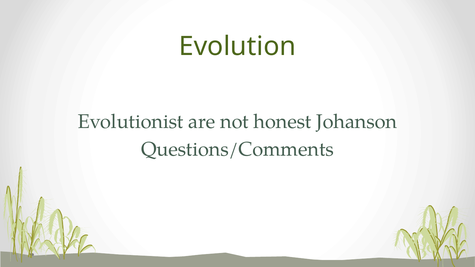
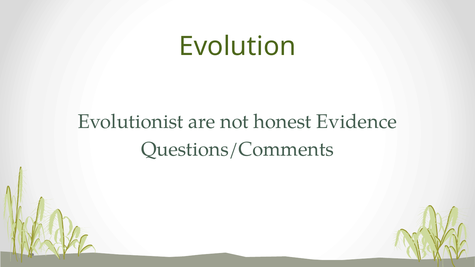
Johanson: Johanson -> Evidence
